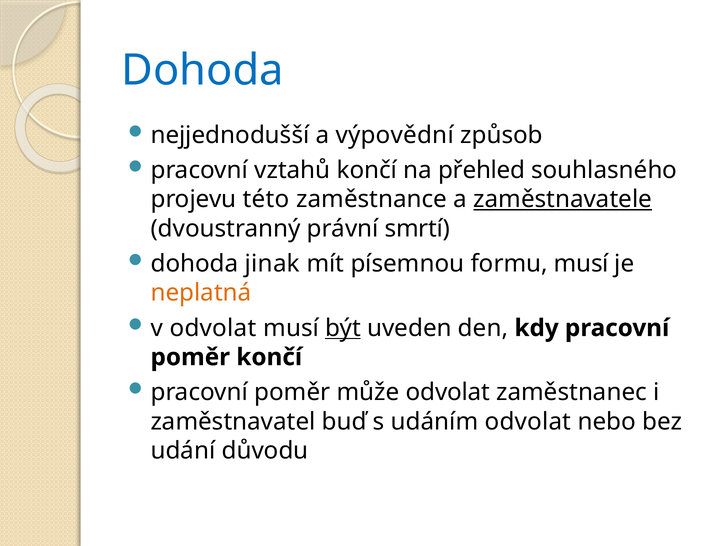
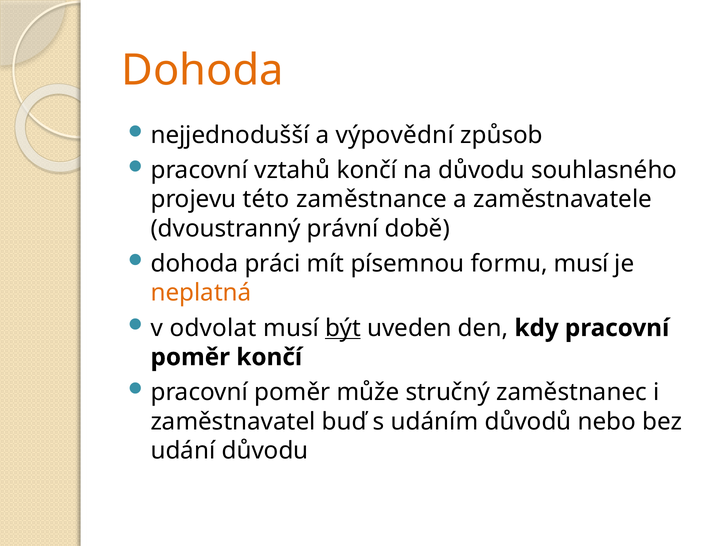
Dohoda at (203, 70) colour: blue -> orange
na přehled: přehled -> důvodu
zaměstnavatele underline: present -> none
smrtí: smrtí -> době
jinak: jinak -> práci
může odvolat: odvolat -> stručný
udáním odvolat: odvolat -> důvodů
